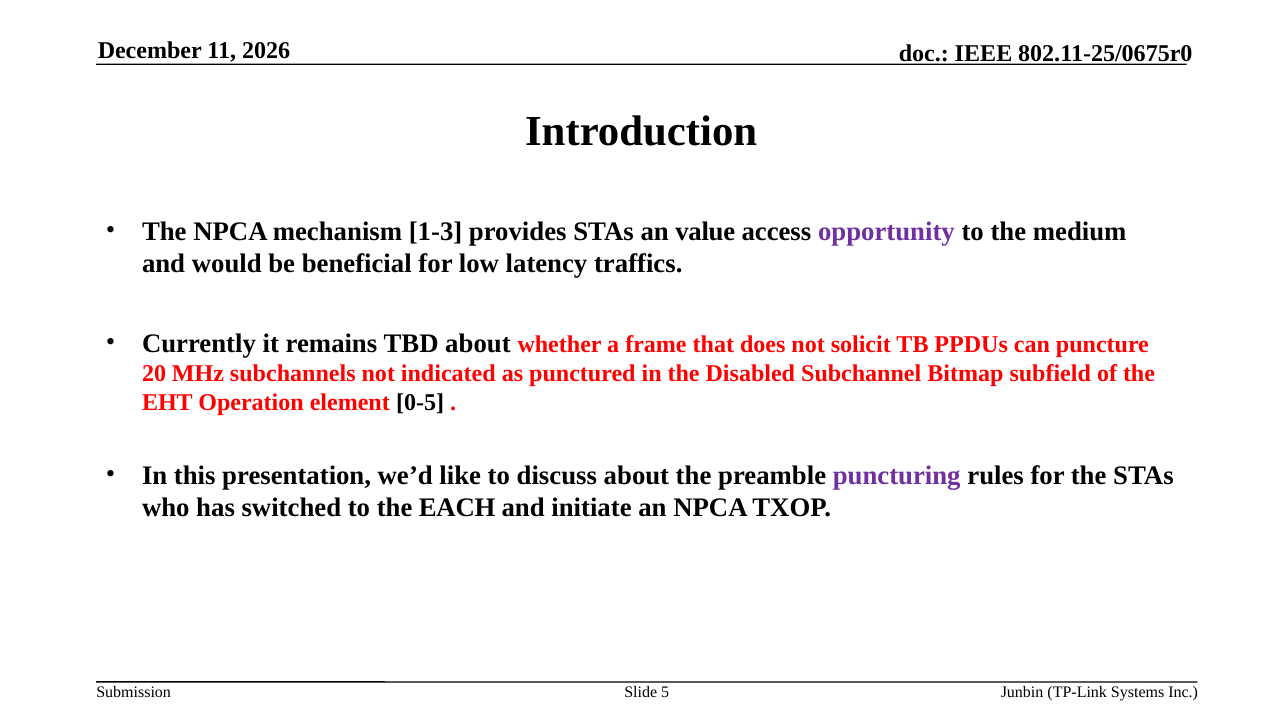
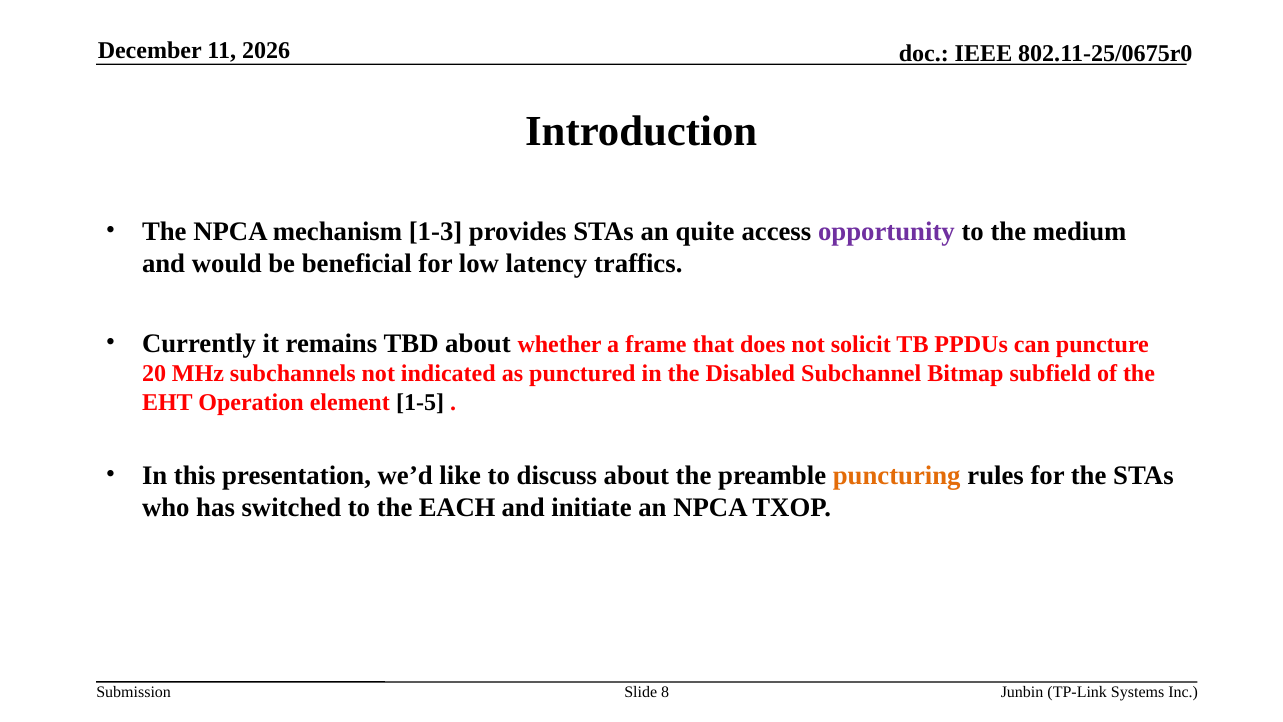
value: value -> quite
0-5: 0-5 -> 1-5
puncturing colour: purple -> orange
5: 5 -> 8
